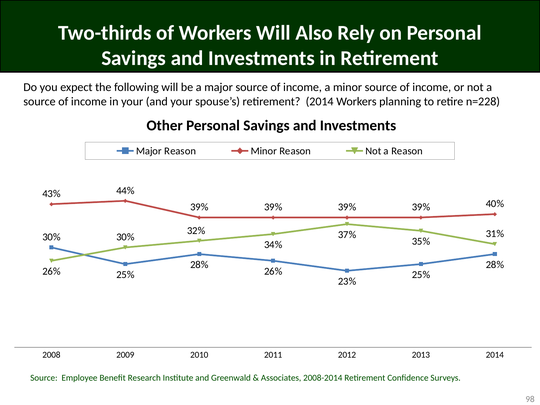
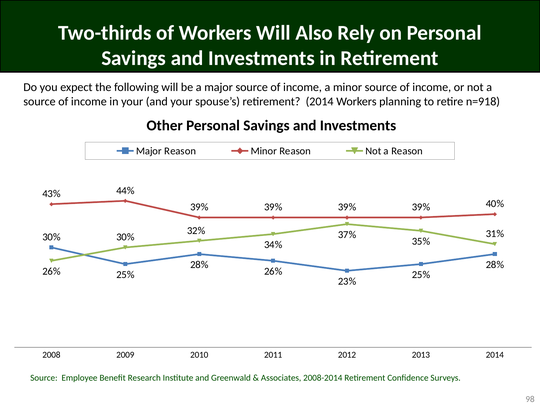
n=228: n=228 -> n=918
